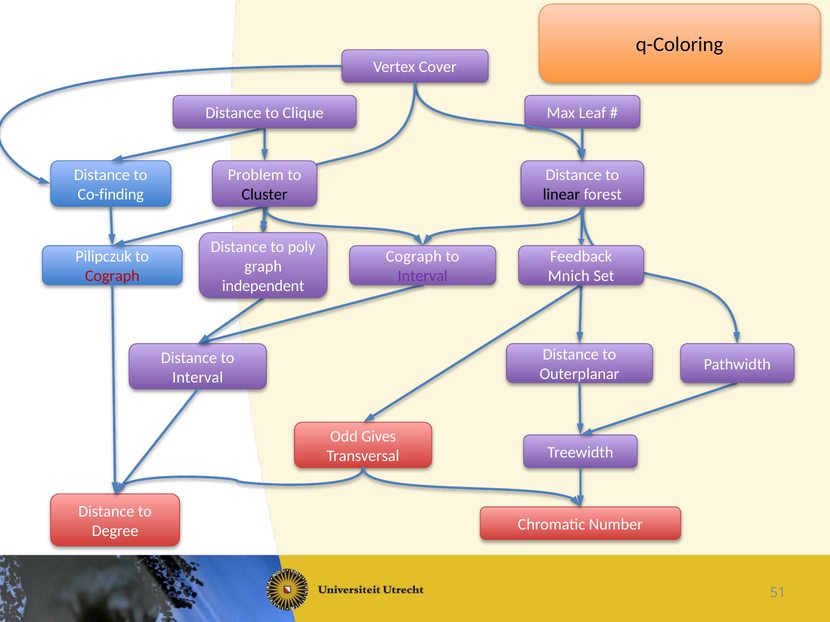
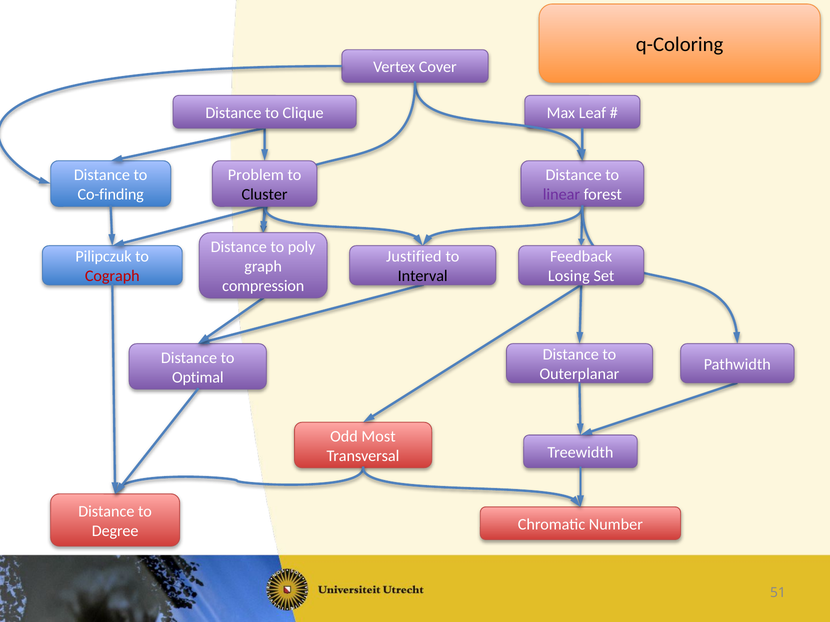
linear colour: black -> purple
Cograph at (414, 257): Cograph -> Justified
Interval at (423, 276) colour: purple -> black
Mnich: Mnich -> Losing
independent: independent -> compression
Interval at (198, 377): Interval -> Optimal
Gives: Gives -> Most
